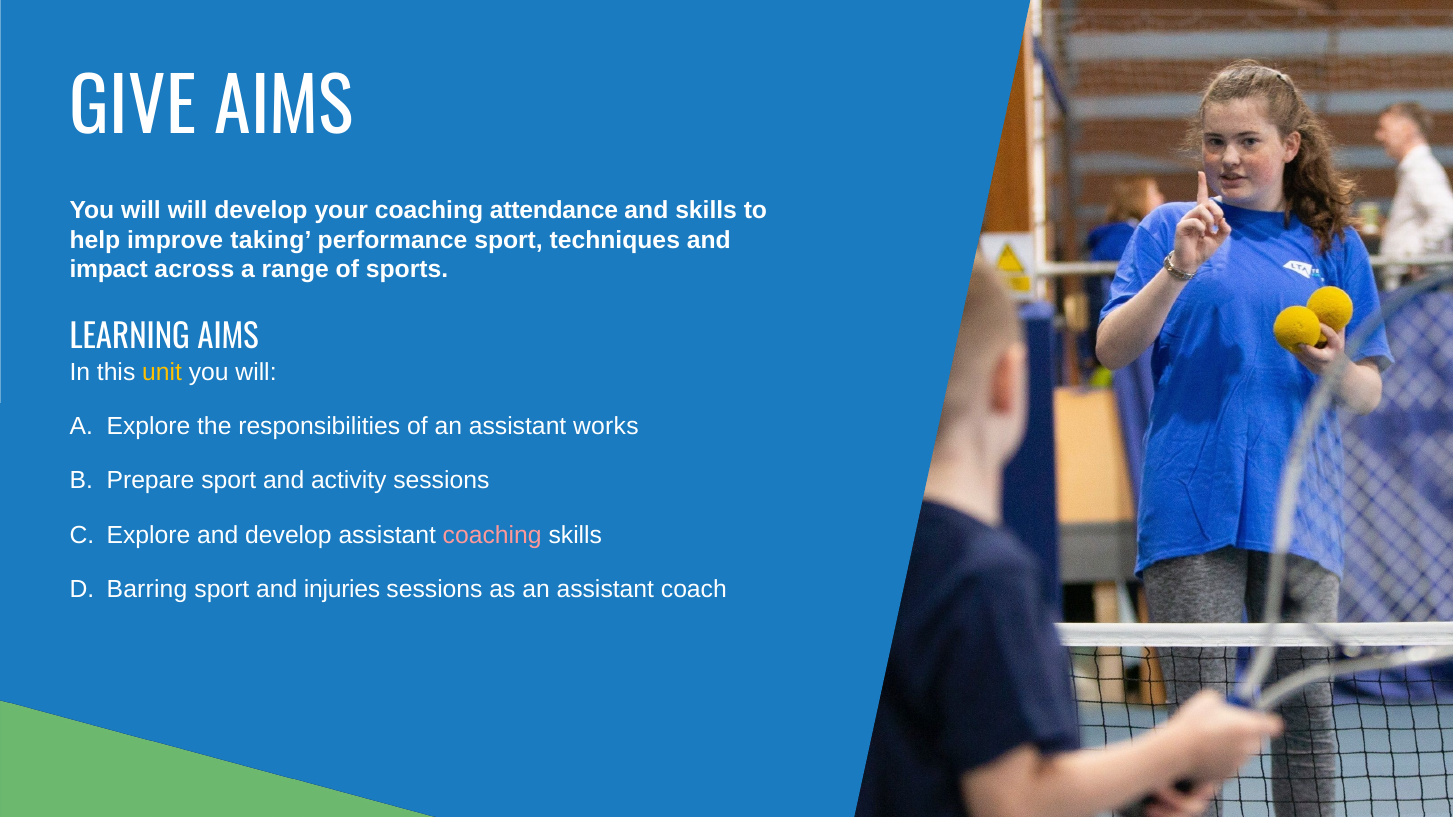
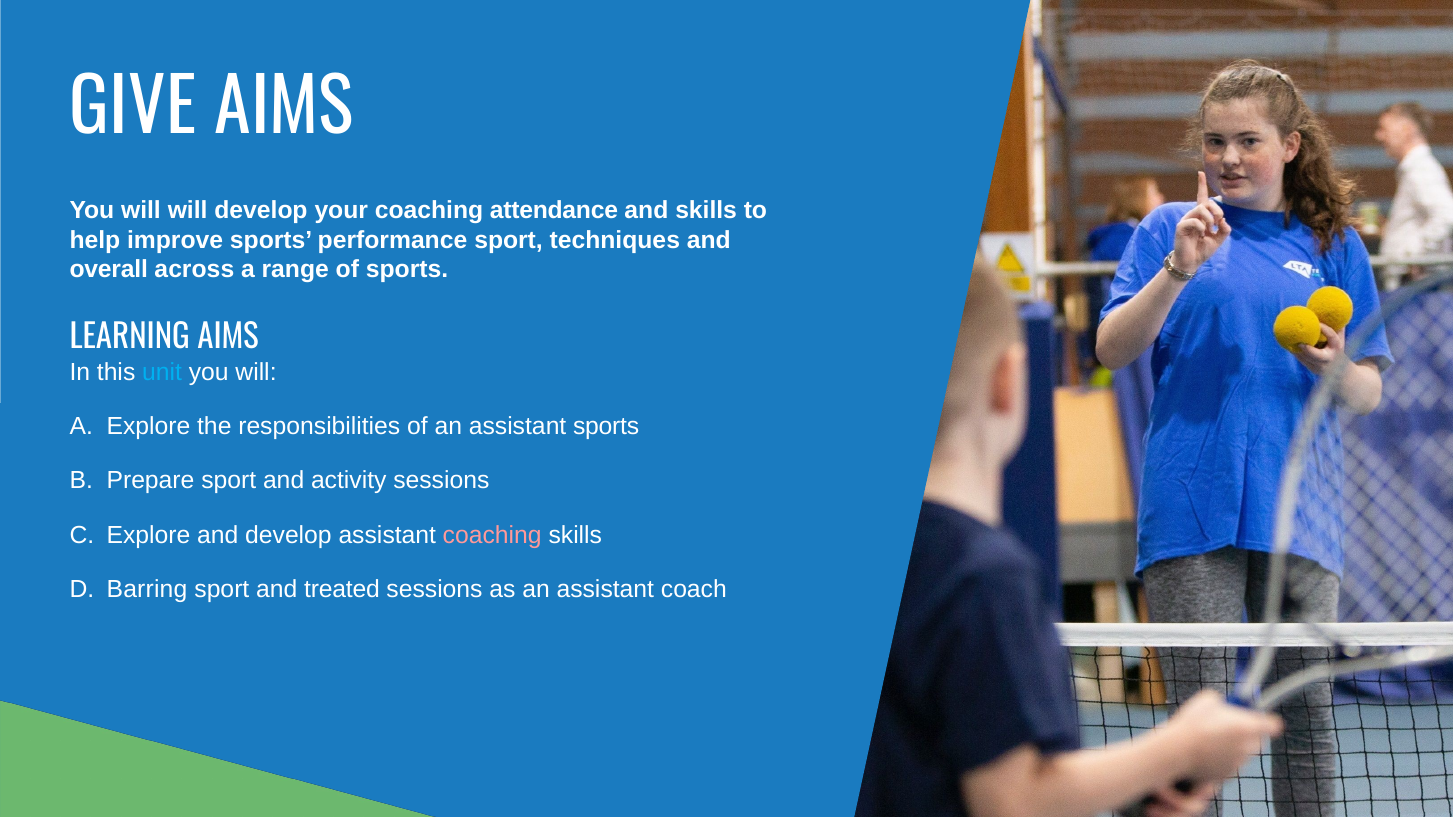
improve taking: taking -> sports
impact: impact -> overall
unit colour: yellow -> light blue
assistant works: works -> sports
injuries: injuries -> treated
